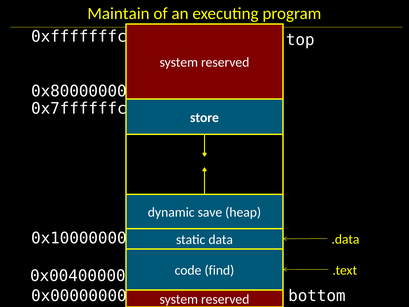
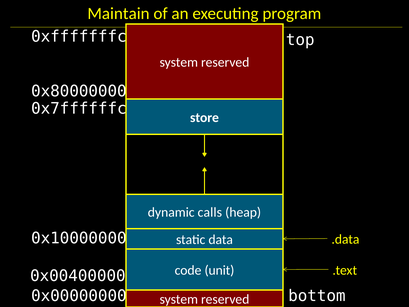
save: save -> calls
find: find -> unit
